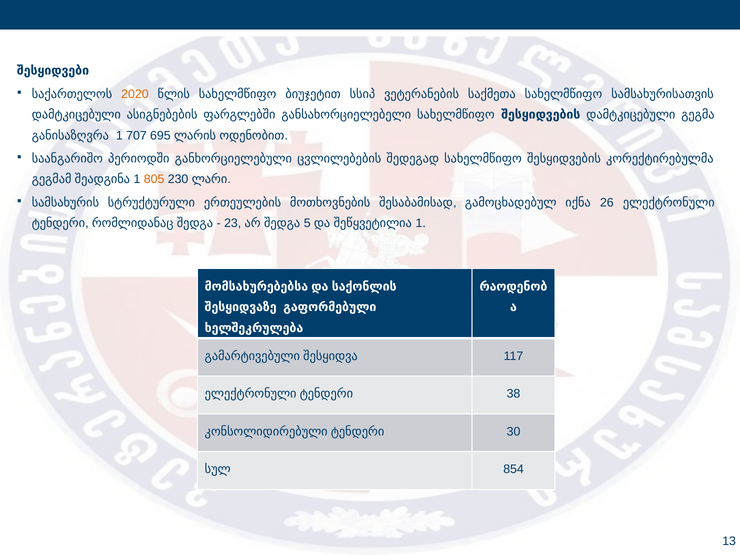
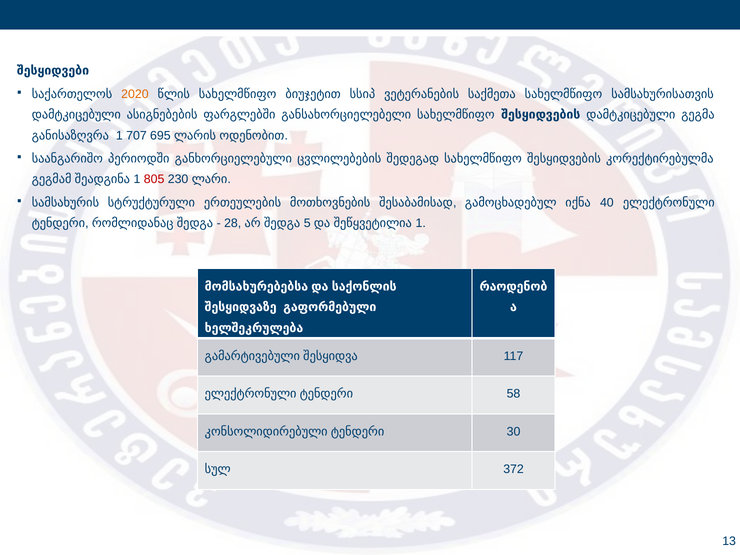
805 colour: orange -> red
26: 26 -> 40
23: 23 -> 28
38: 38 -> 58
854: 854 -> 372
